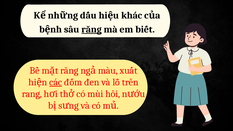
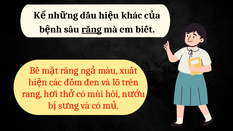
các underline: present -> none
